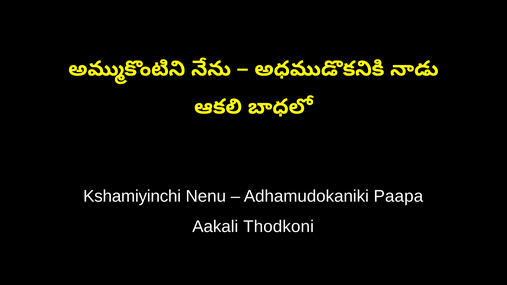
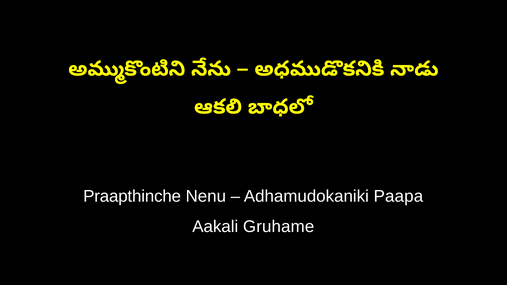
Kshamiyinchi: Kshamiyinchi -> Praapthinche
Thodkoni: Thodkoni -> Gruhame
